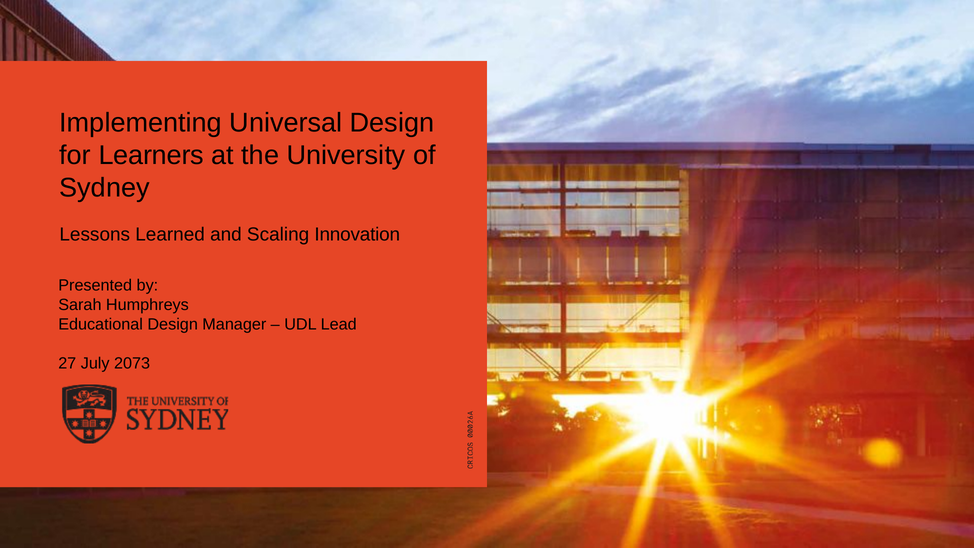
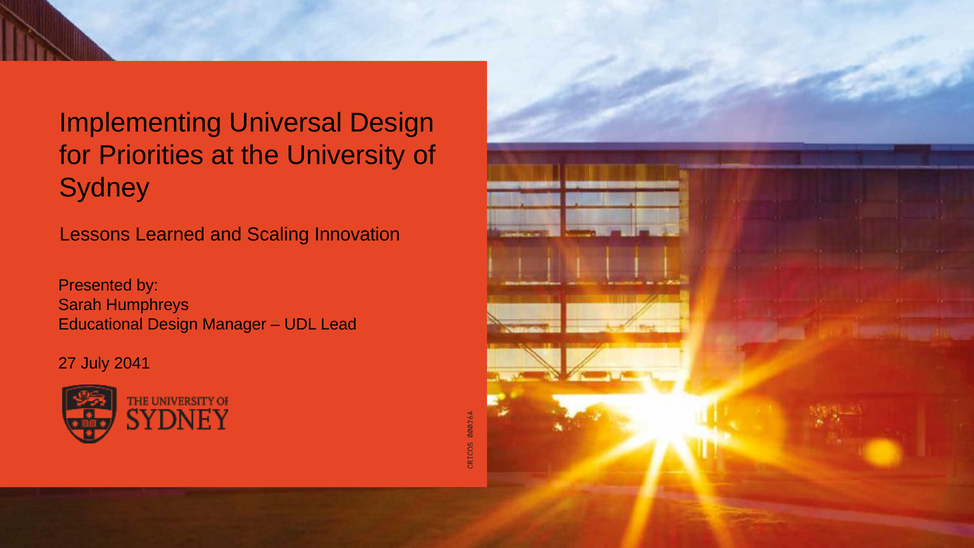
Learners: Learners -> Priorities
2073: 2073 -> 2041
